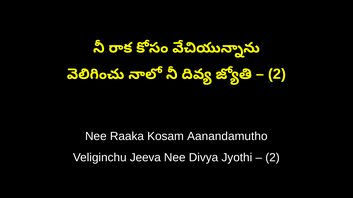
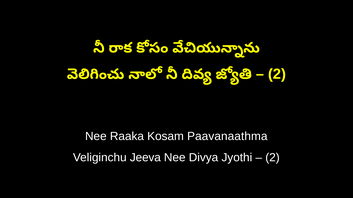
Aanandamutho: Aanandamutho -> Paavanaathma
